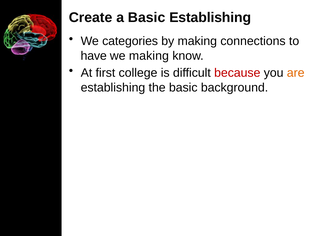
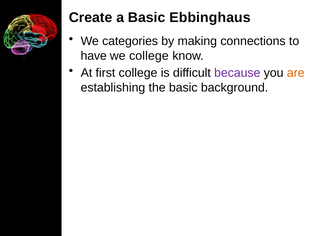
Basic Establishing: Establishing -> Ebbinghaus
we making: making -> college
because colour: red -> purple
